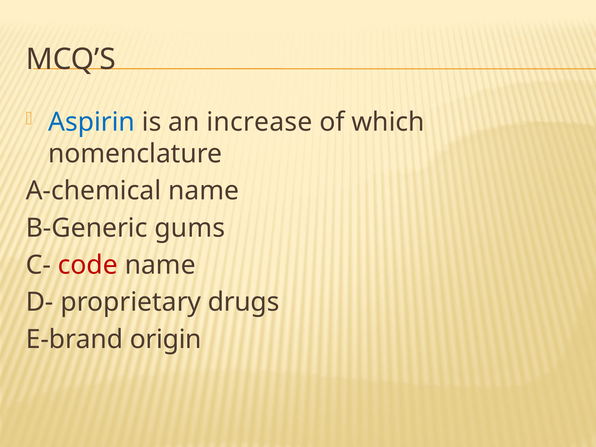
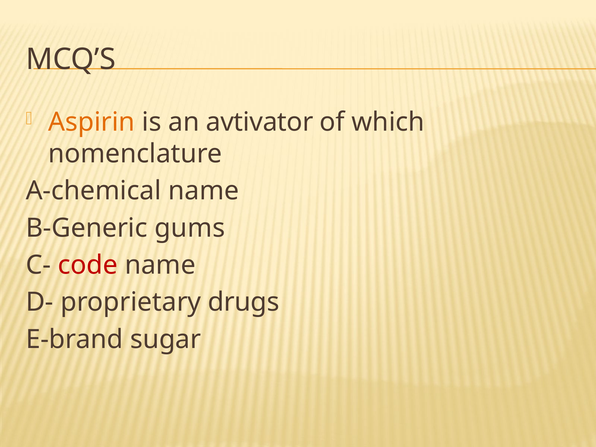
Aspirin colour: blue -> orange
increase: increase -> avtivator
origin: origin -> sugar
